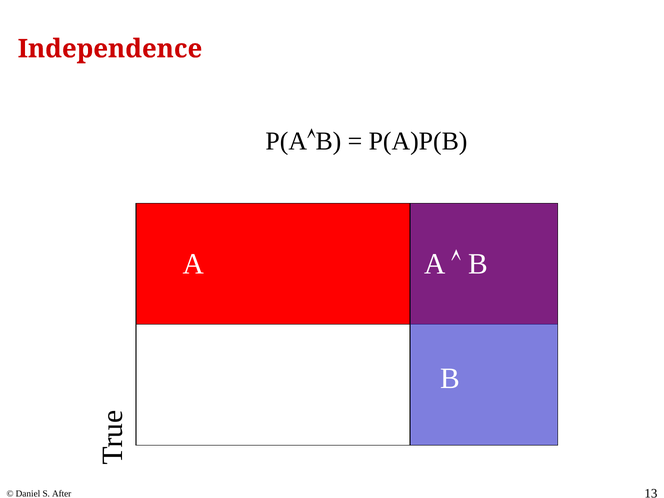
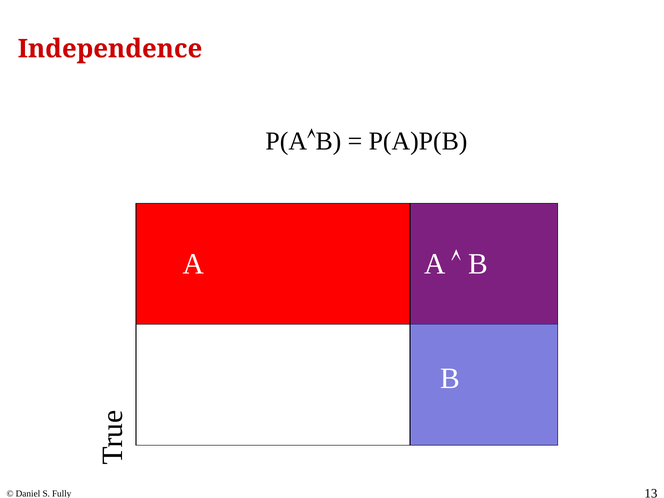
After: After -> Fully
